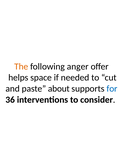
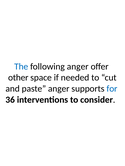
The colour: orange -> blue
helps: helps -> other
paste about: about -> anger
